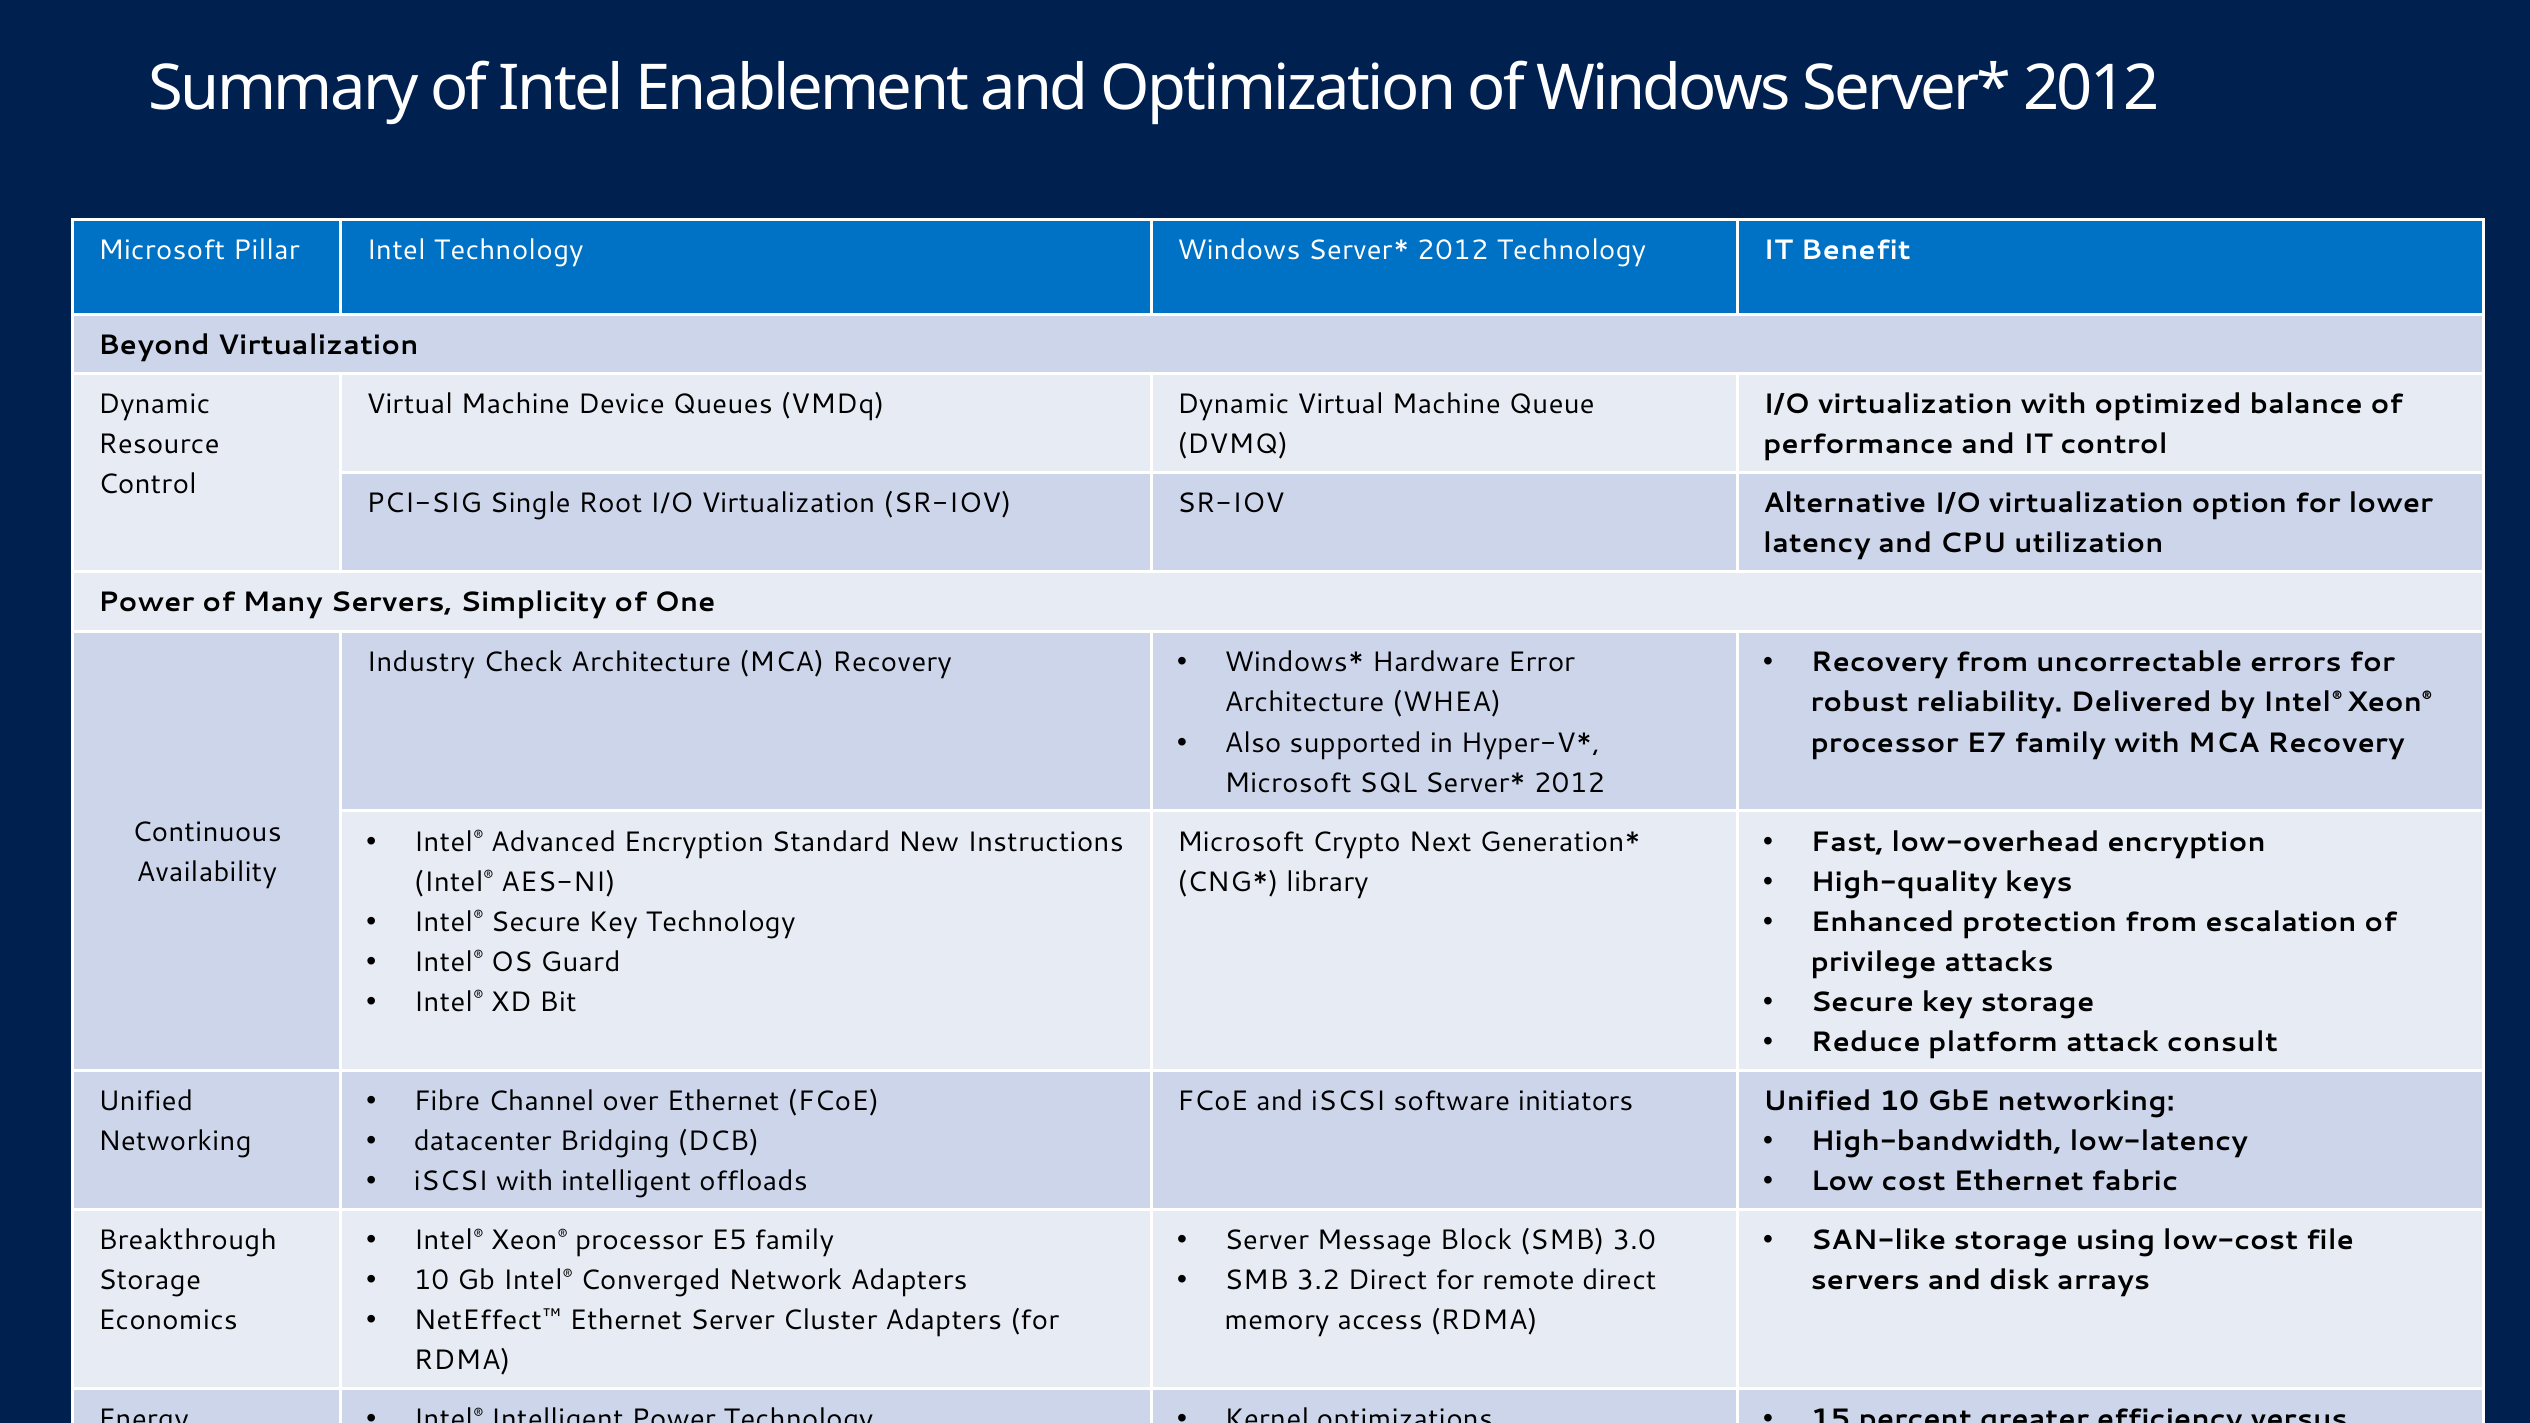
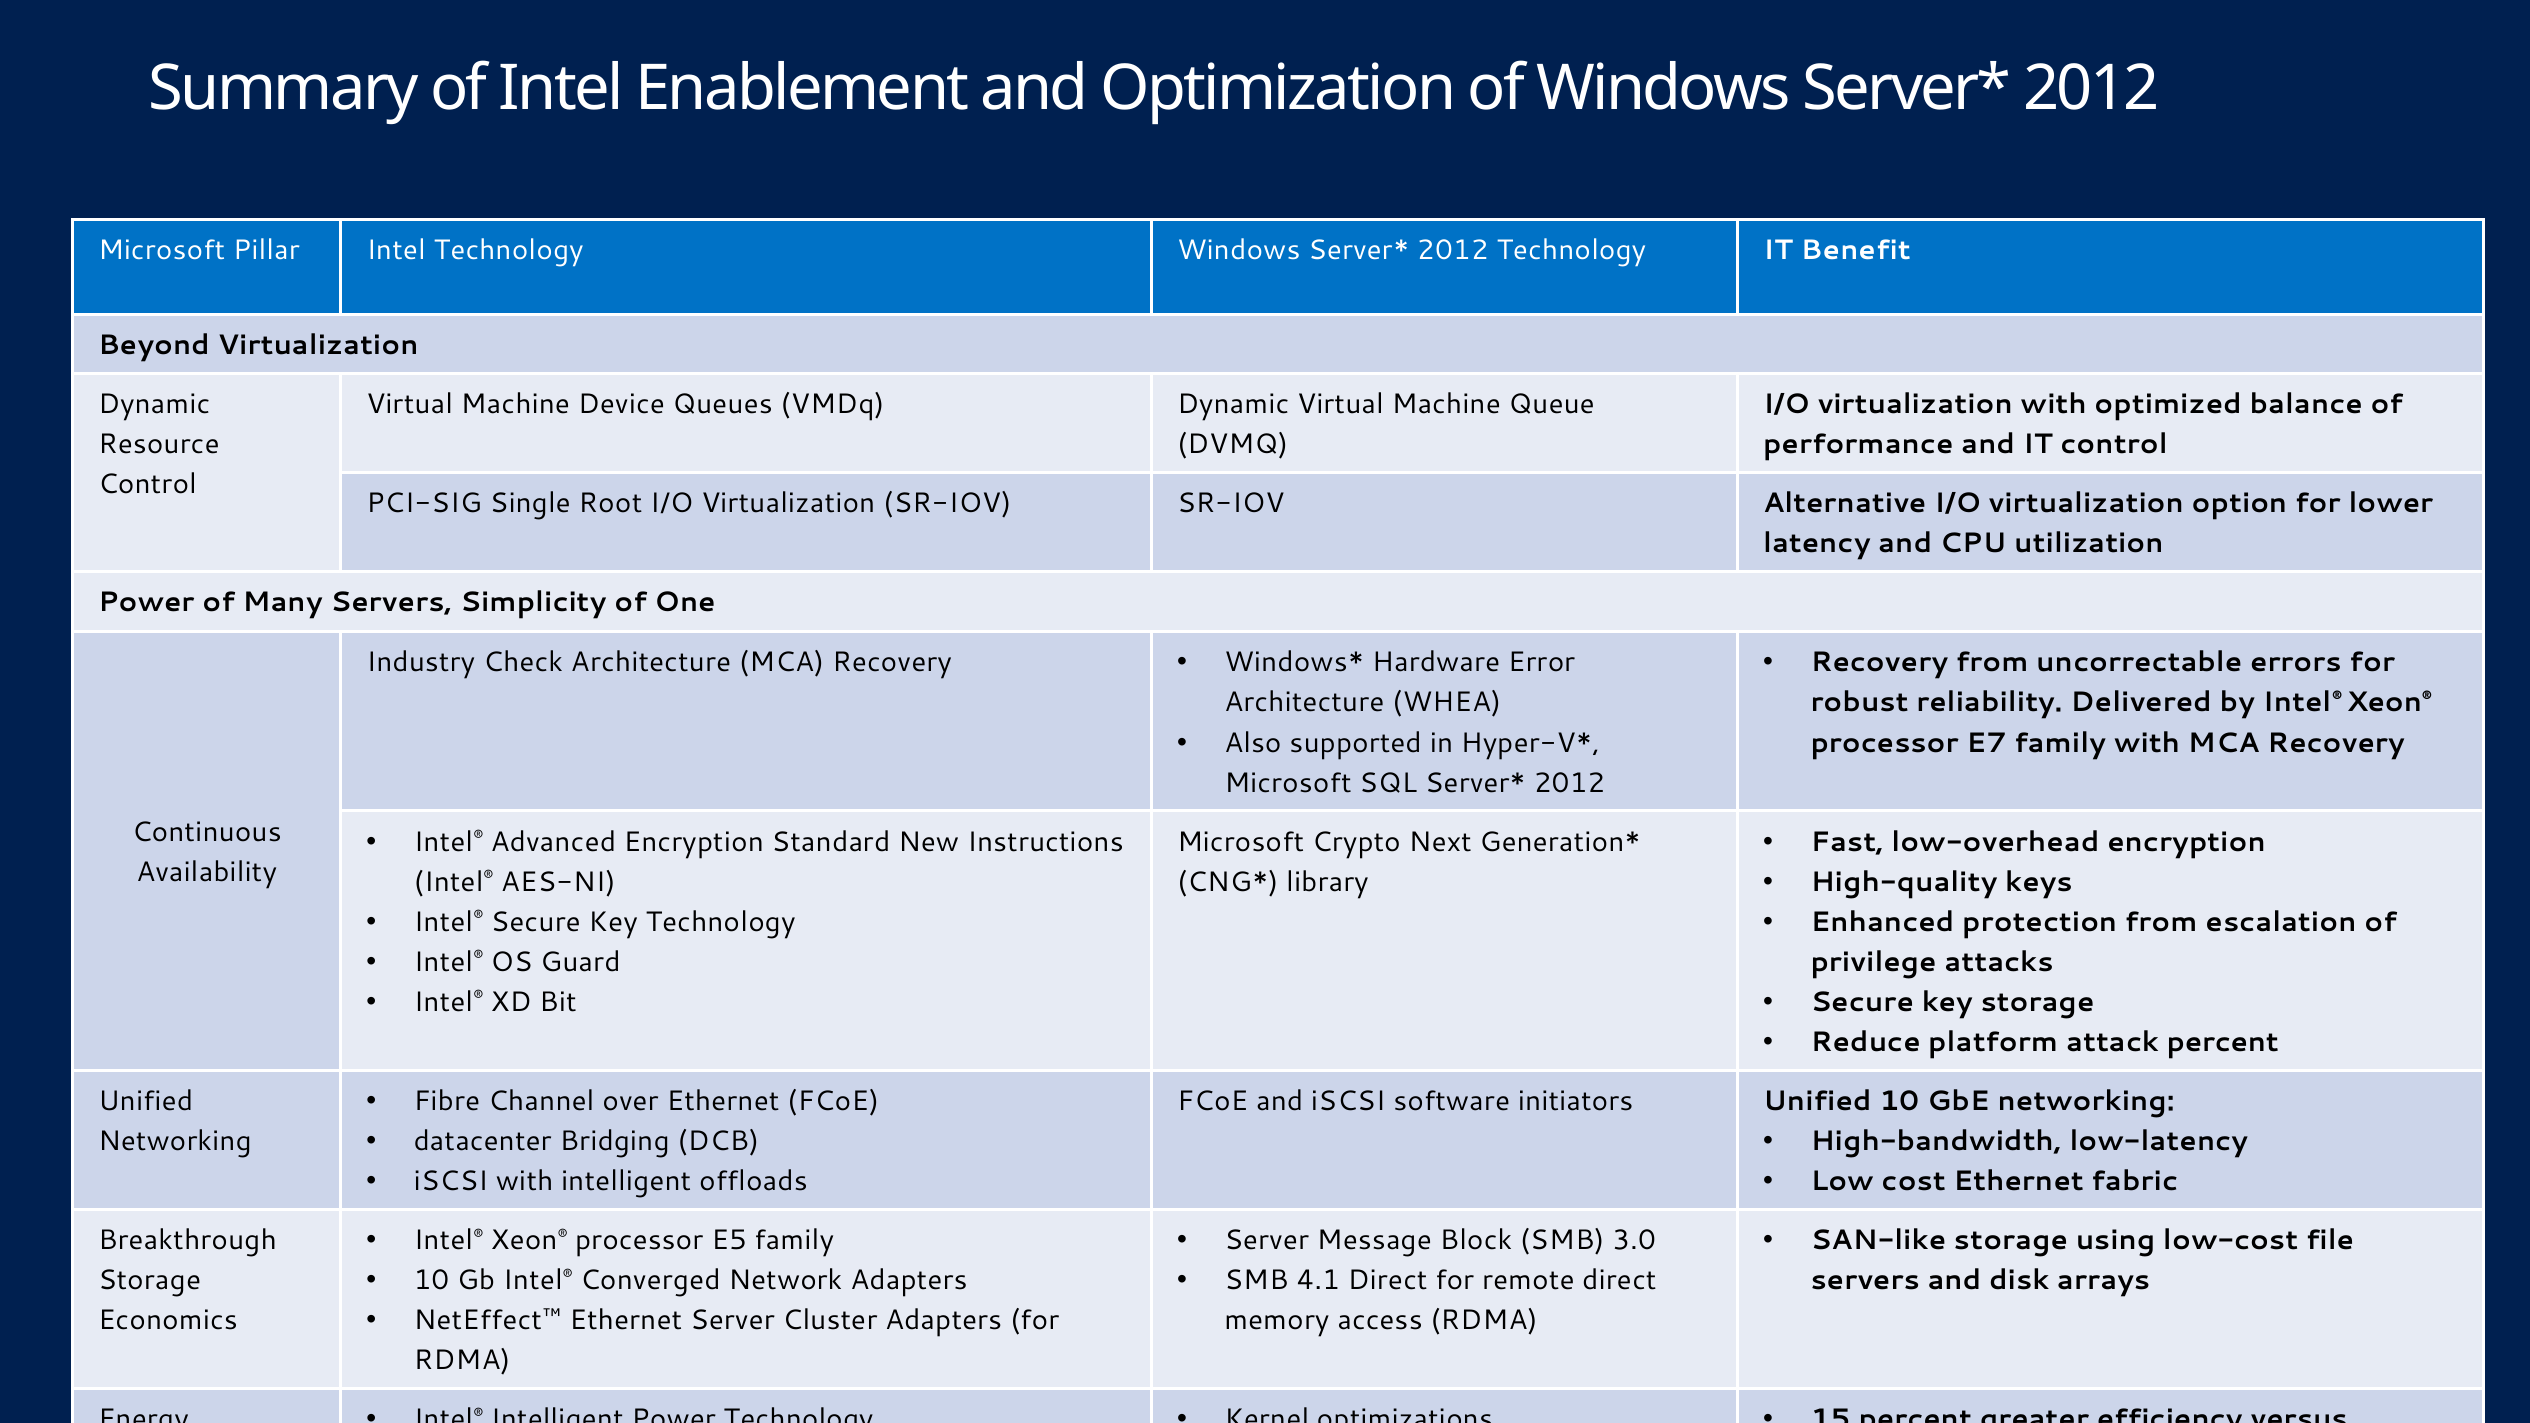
attack consult: consult -> percent
3.2: 3.2 -> 4.1
